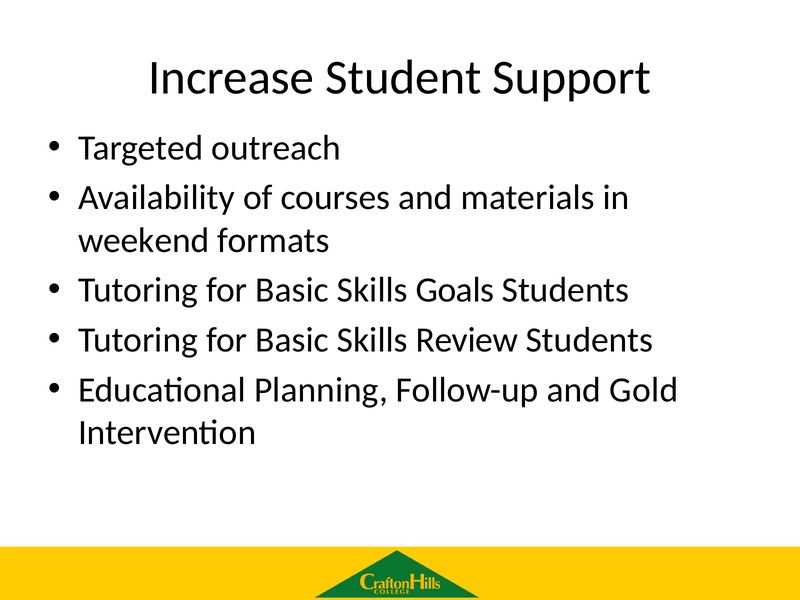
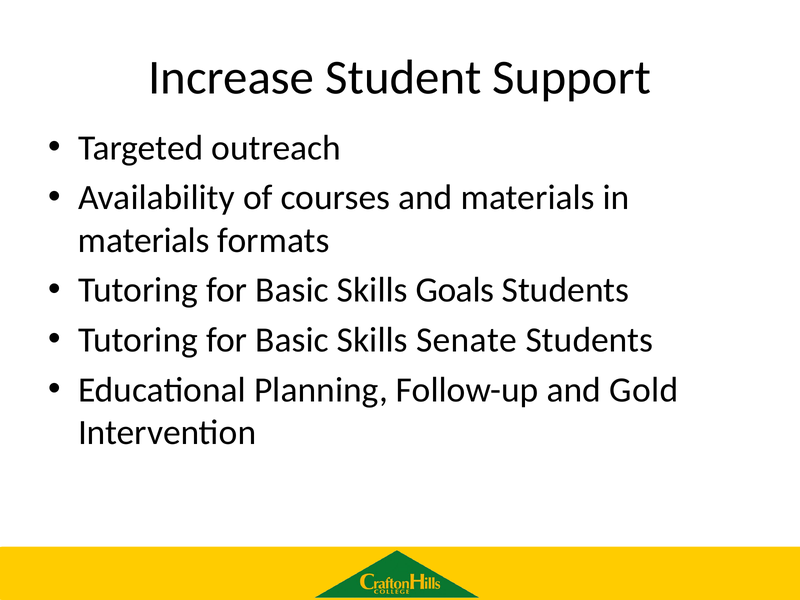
weekend at (144, 240): weekend -> materials
Review: Review -> Senate
